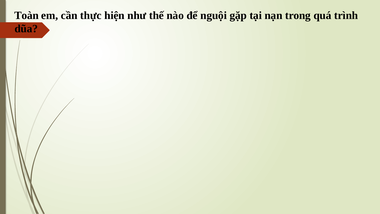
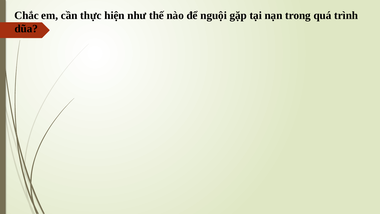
Toàn: Toàn -> Chắc
